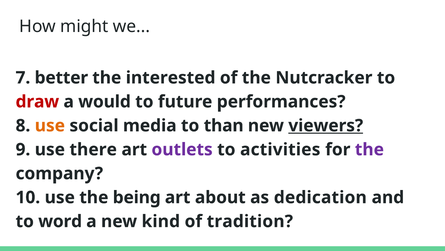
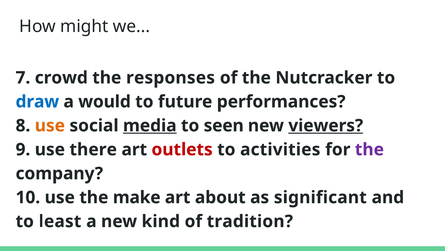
better: better -> crowd
interested: interested -> responses
draw colour: red -> blue
media underline: none -> present
than: than -> seen
outlets colour: purple -> red
being: being -> make
dedication: dedication -> significant
word: word -> least
